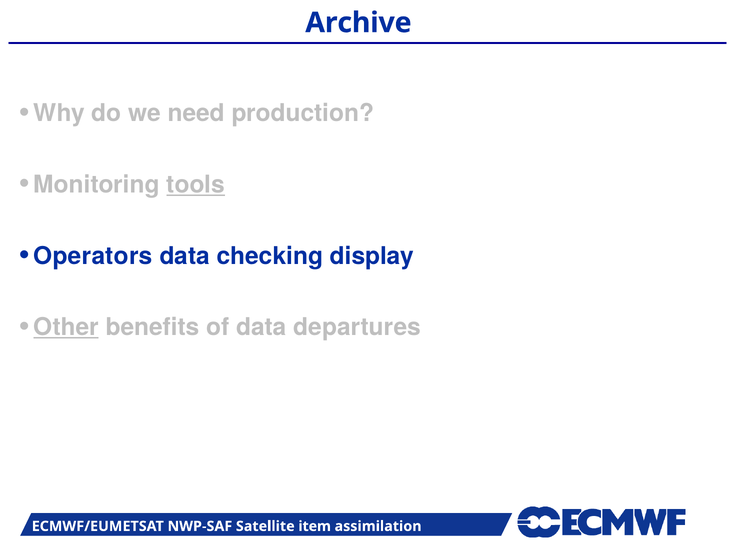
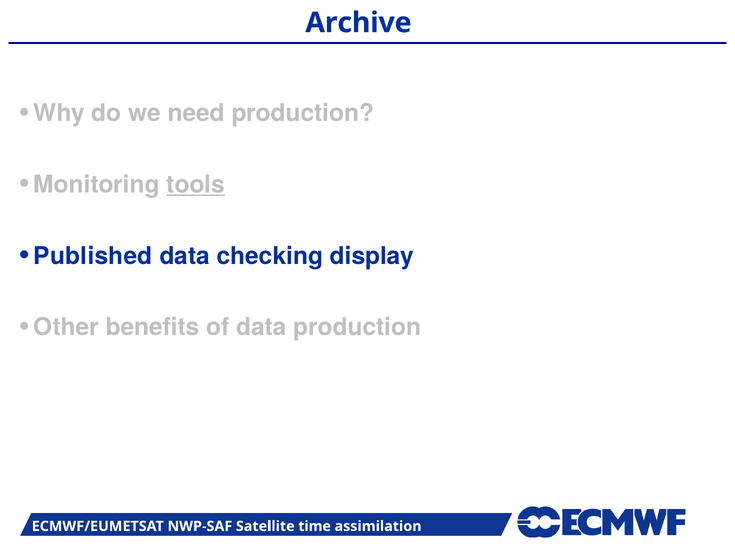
Operators: Operators -> Published
Other underline: present -> none
data departures: departures -> production
item: item -> time
